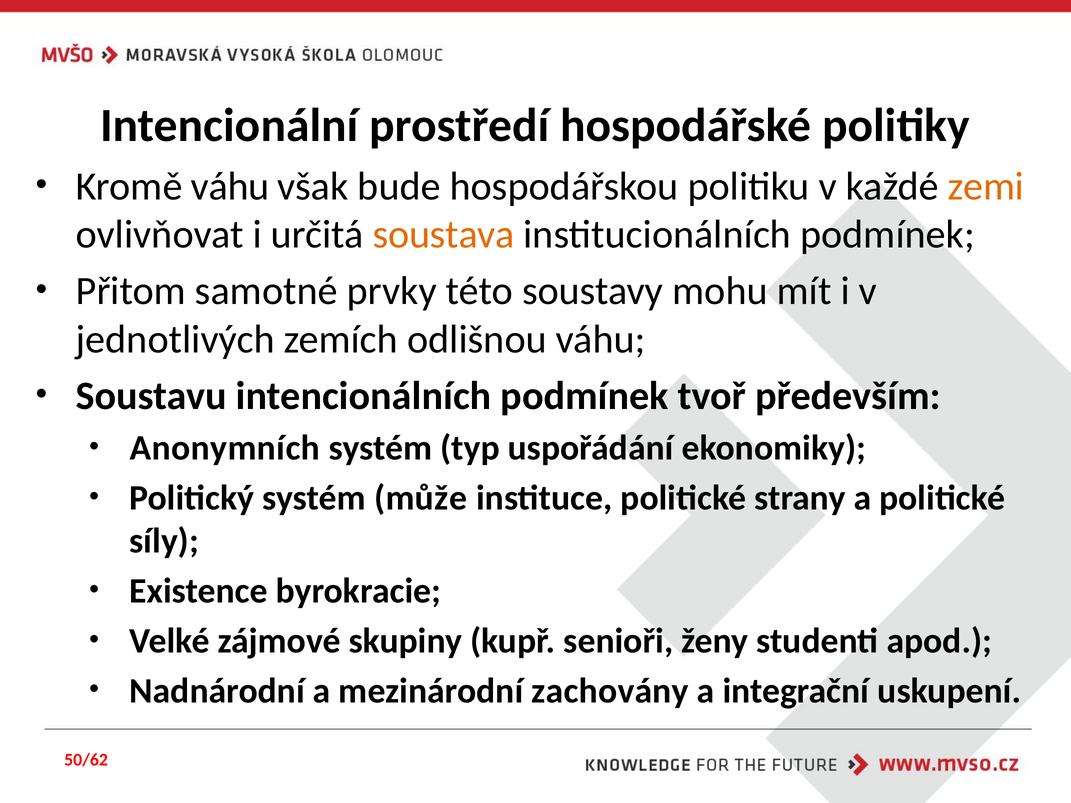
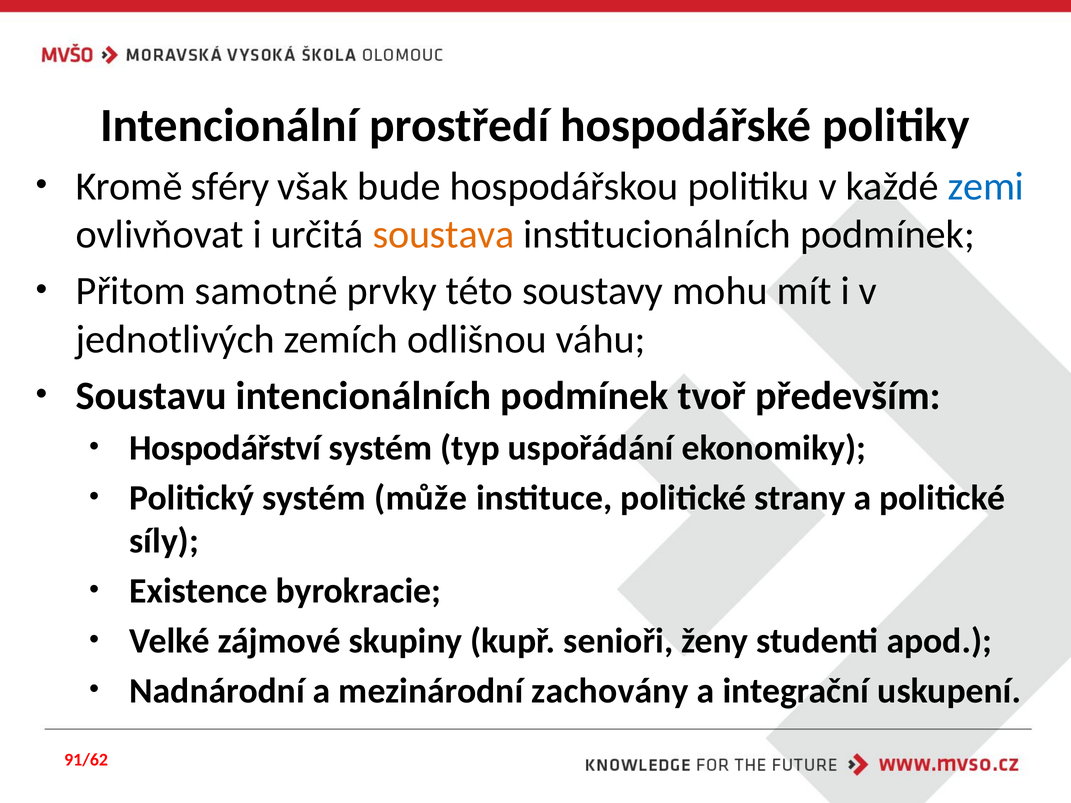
Kromě váhu: váhu -> sféry
zemi colour: orange -> blue
Anonymních: Anonymních -> Hospodářství
50/62: 50/62 -> 91/62
